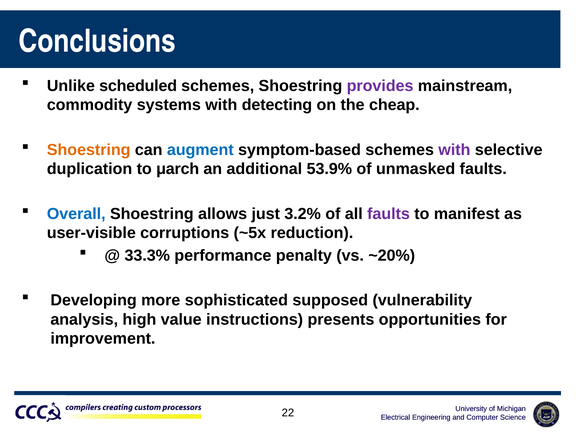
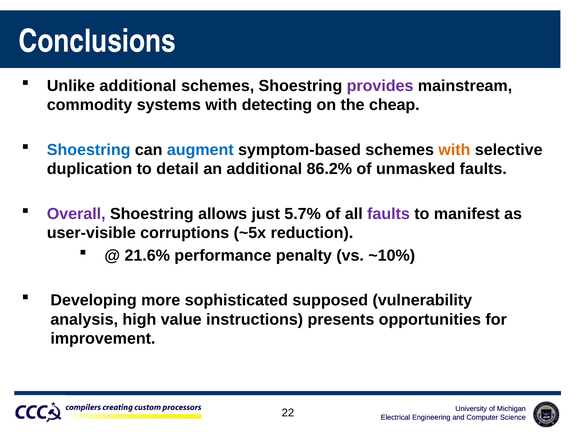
Unlike scheduled: scheduled -> additional
Shoestring at (89, 150) colour: orange -> blue
with at (454, 150) colour: purple -> orange
μarch: μarch -> detail
53.9%: 53.9% -> 86.2%
Overall colour: blue -> purple
3.2%: 3.2% -> 5.7%
33.3%: 33.3% -> 21.6%
~20%: ~20% -> ~10%
